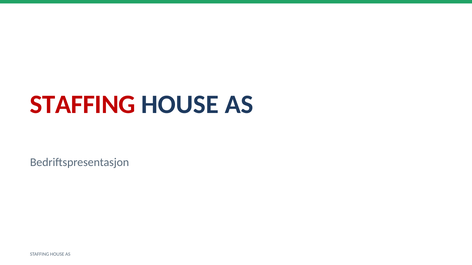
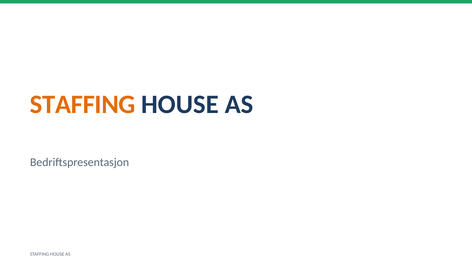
STAFFING at (83, 105) colour: red -> orange
